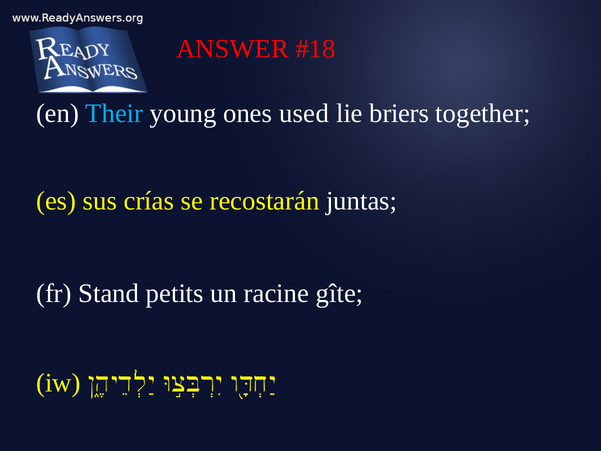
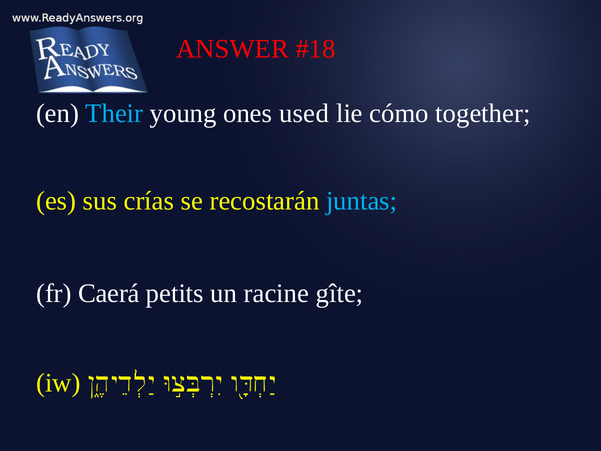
briers: briers -> cómo
juntas colour: white -> light blue
Stand: Stand -> Caerá
